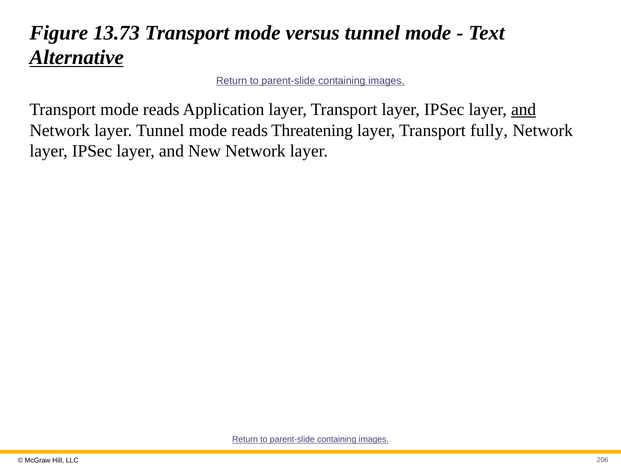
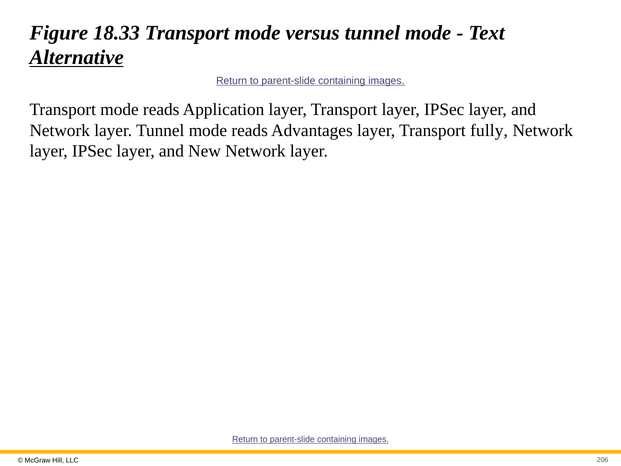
13.73: 13.73 -> 18.33
and at (524, 110) underline: present -> none
Threatening: Threatening -> Advantages
